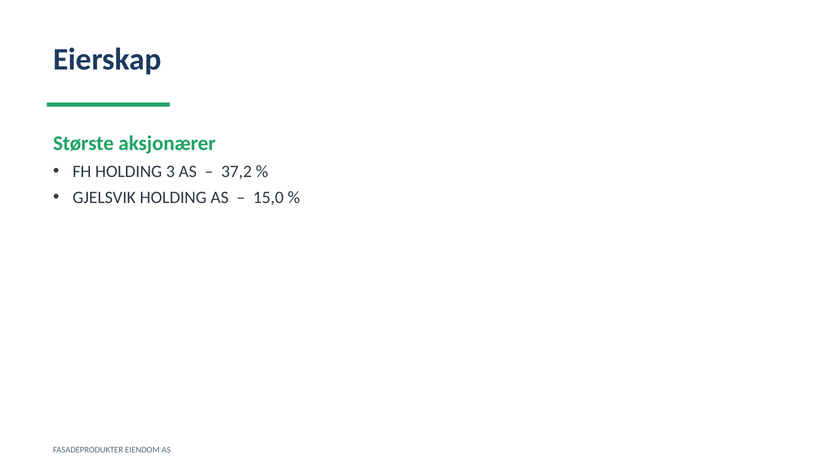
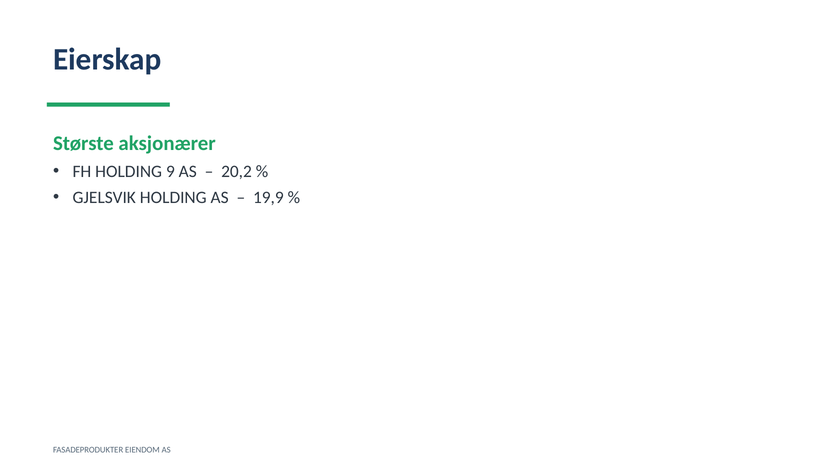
3: 3 -> 9
37,2: 37,2 -> 20,2
15,0: 15,0 -> 19,9
